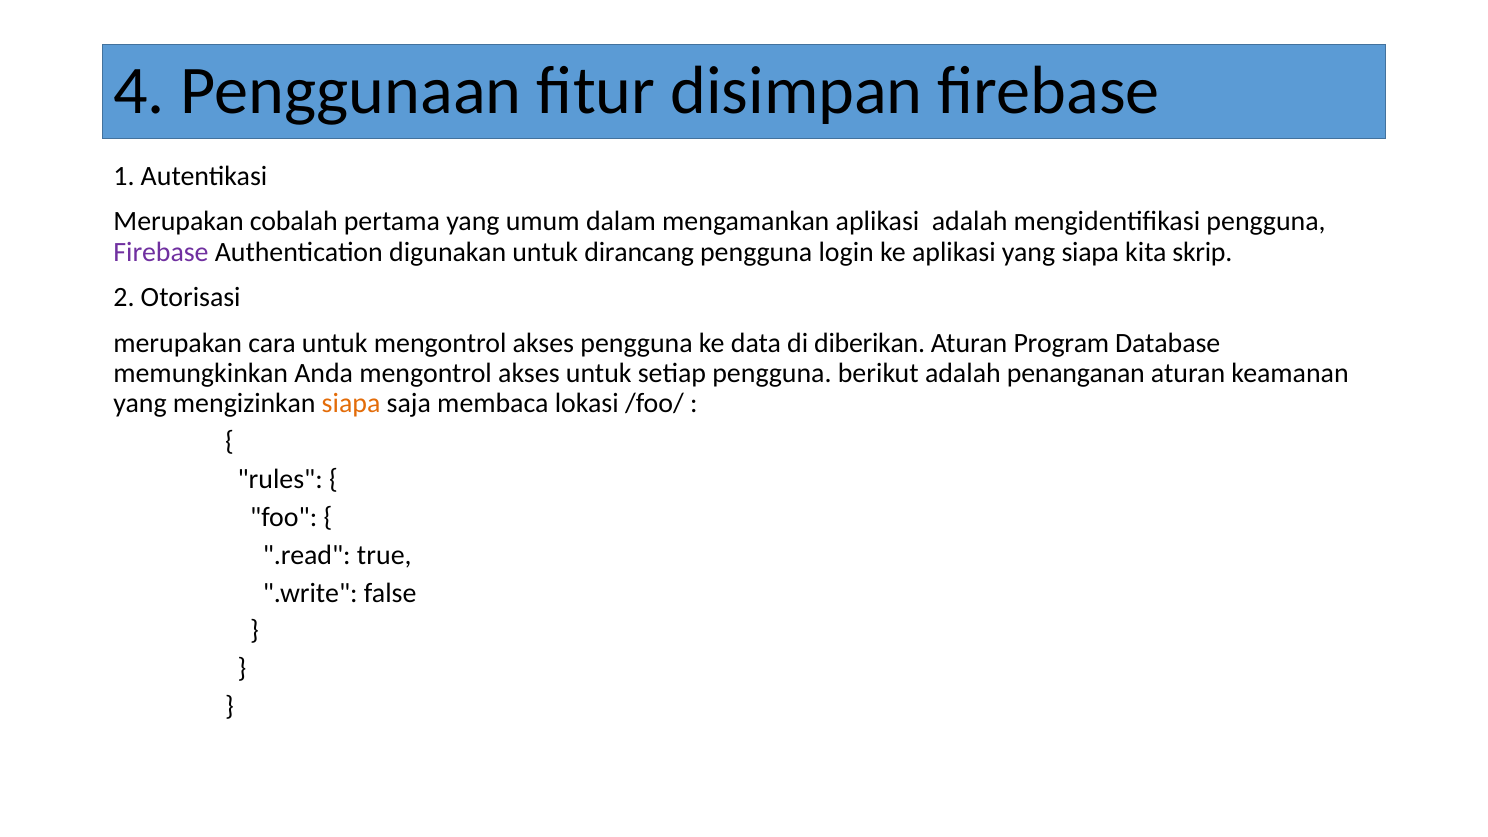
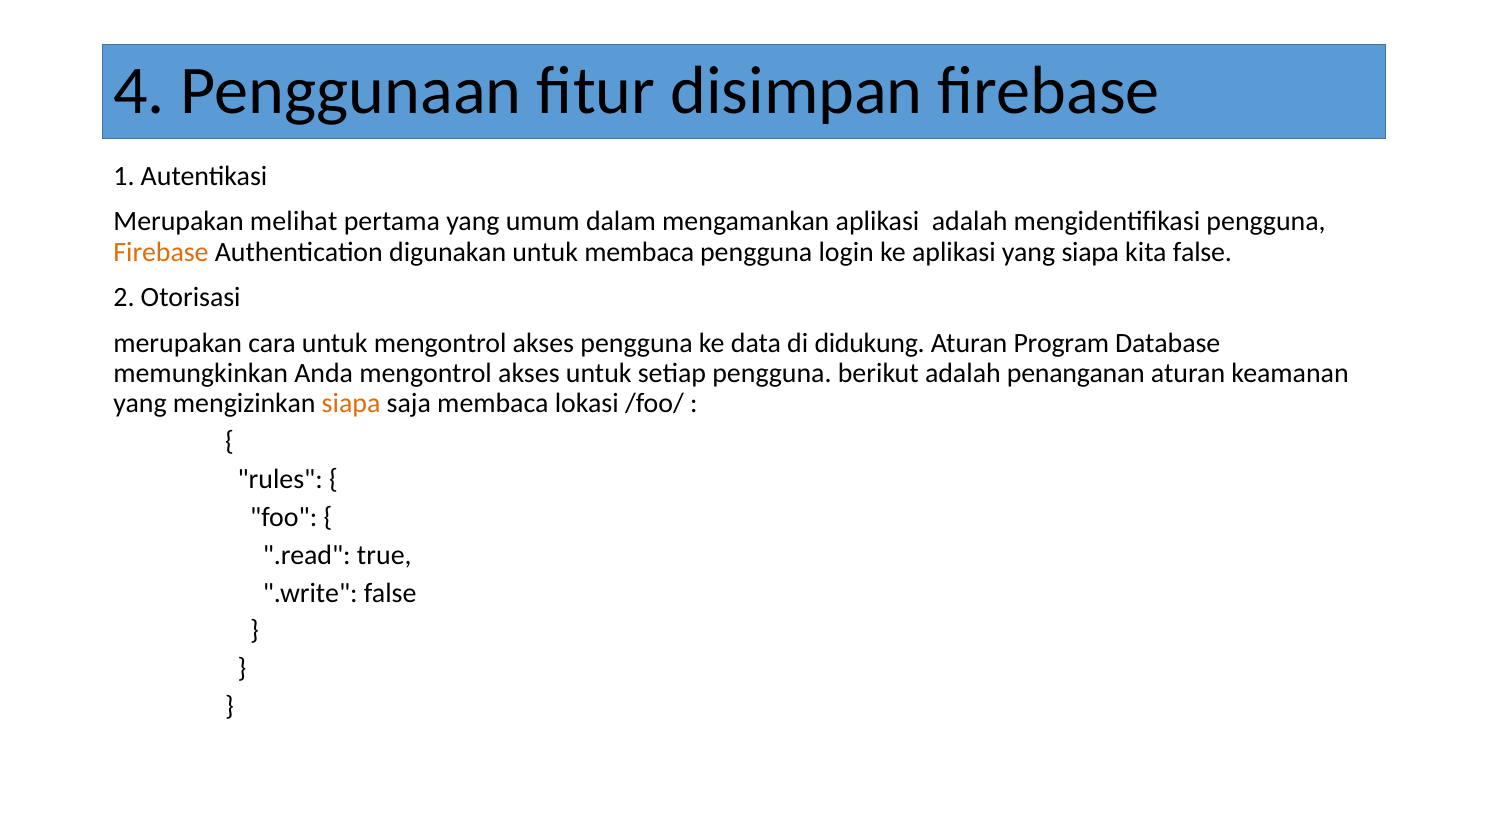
cobalah: cobalah -> melihat
Firebase at (161, 252) colour: purple -> orange
untuk dirancang: dirancang -> membaca
kita skrip: skrip -> false
diberikan: diberikan -> didukung
